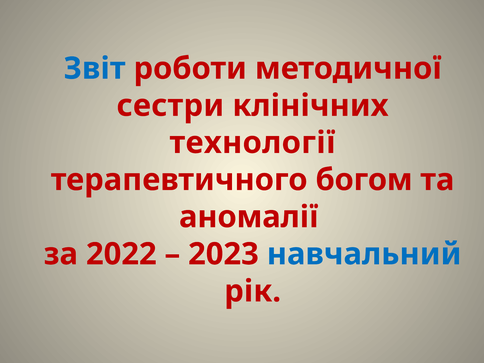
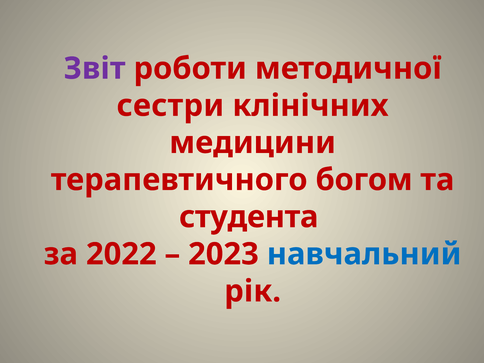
Звіт colour: blue -> purple
технології: технології -> медицини
аномалії: аномалії -> студента
